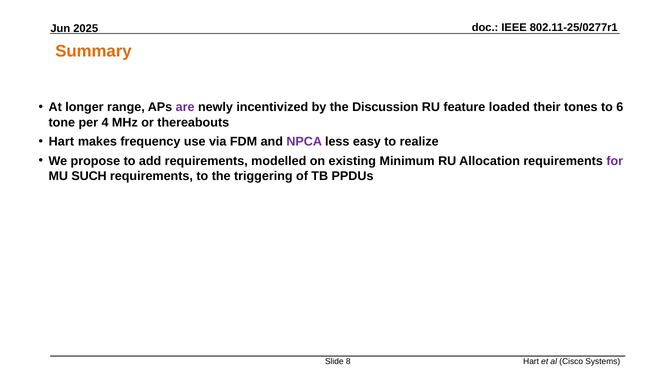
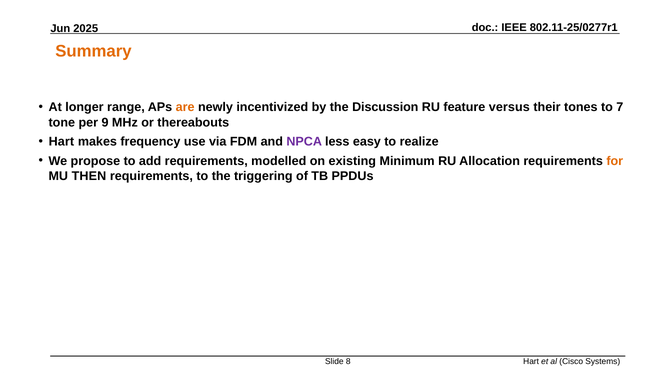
are colour: purple -> orange
loaded: loaded -> versus
6: 6 -> 7
4: 4 -> 9
for colour: purple -> orange
SUCH: SUCH -> THEN
